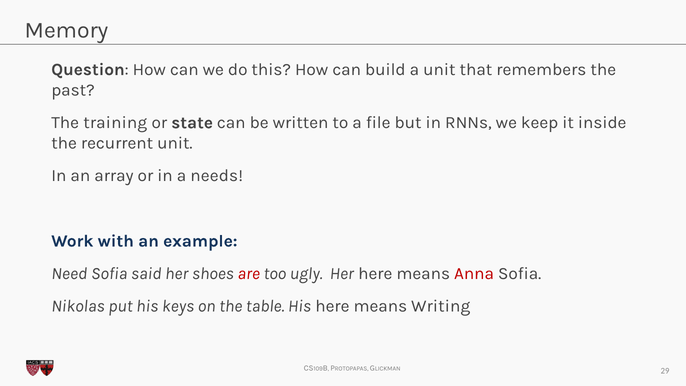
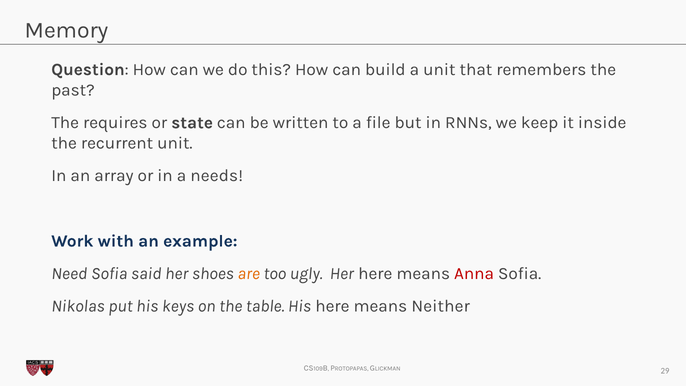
training: training -> requires
are colour: red -> orange
Writing: Writing -> Neither
